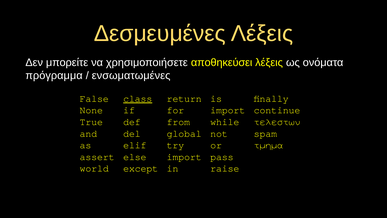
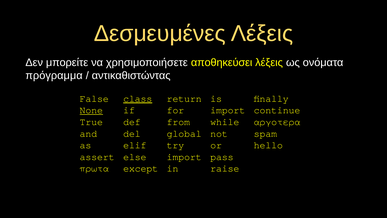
ενσωματωμένες: ενσωματωμένες -> αντικαθιστώντας
None underline: none -> present
τελεστών: τελεστών -> αργότερα
τμήμα: τμήμα -> hello
world: world -> πρώτα
